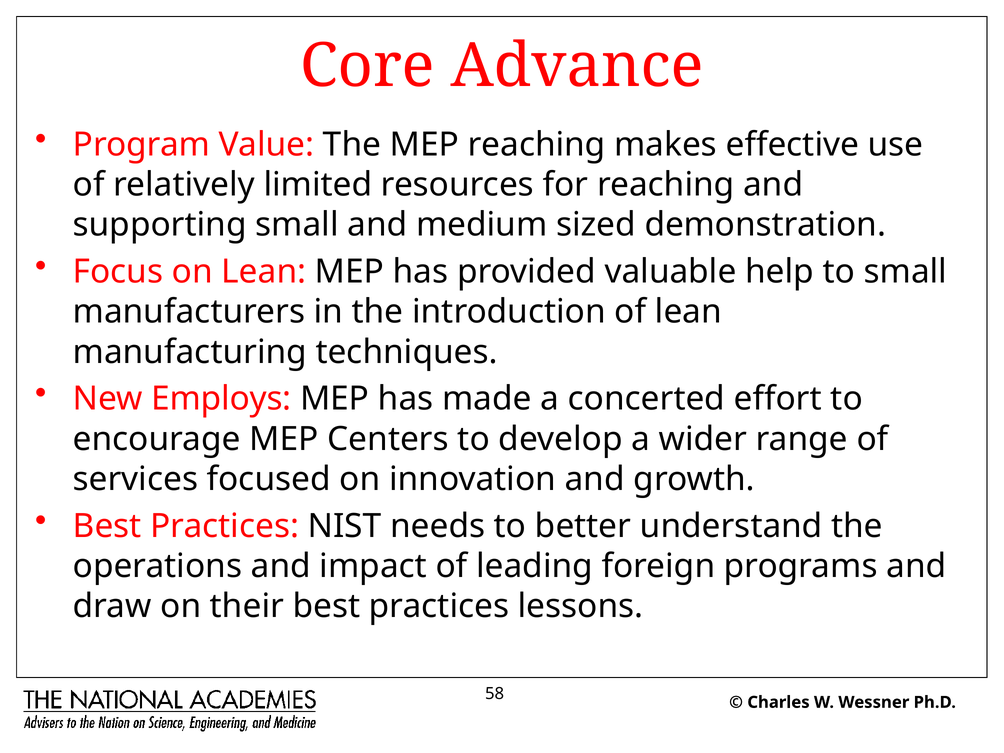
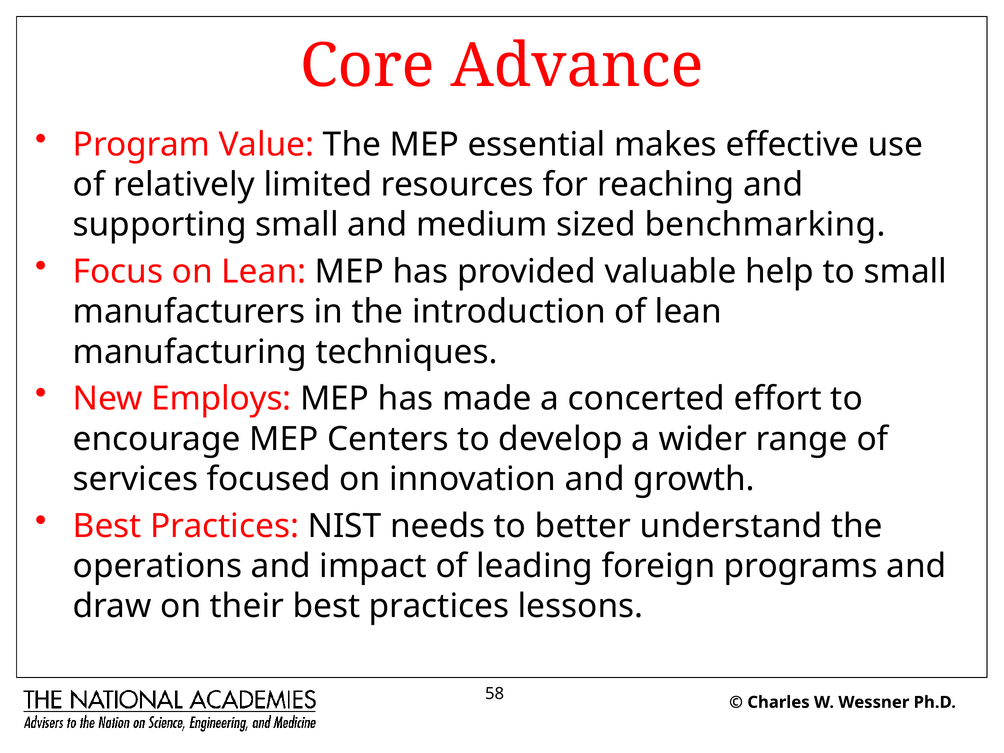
MEP reaching: reaching -> essential
demonstration: demonstration -> benchmarking
